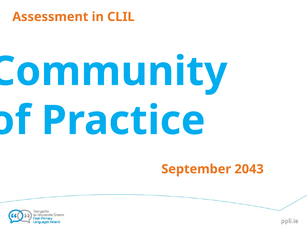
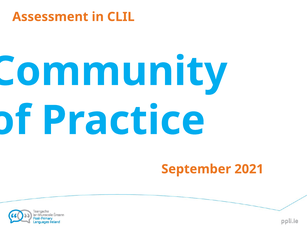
2043: 2043 -> 2021
